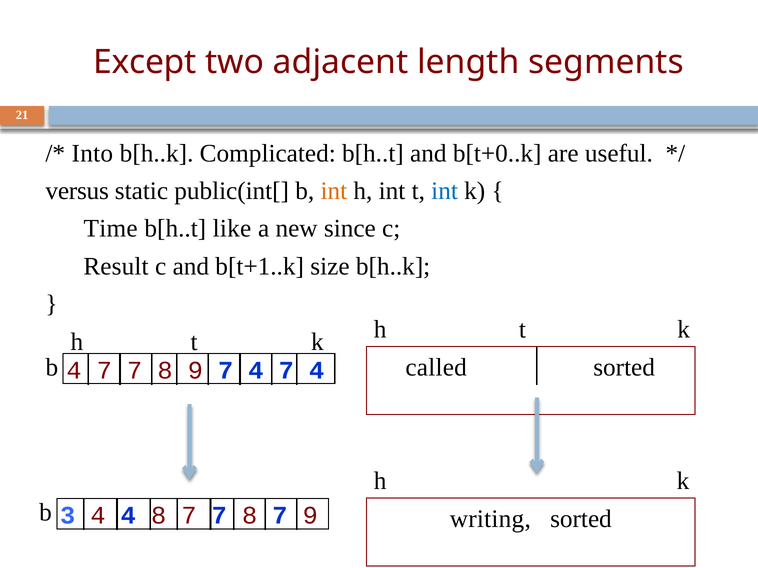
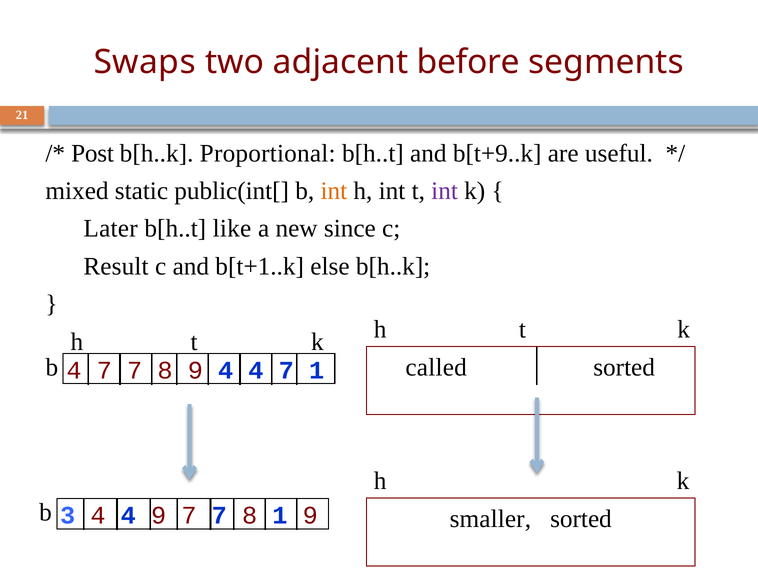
Except: Except -> Swaps
length: length -> before
Into: Into -> Post
Complicated: Complicated -> Proportional
b[t+0..k: b[t+0..k -> b[t+9..k
versus: versus -> mixed
int at (445, 191) colour: blue -> purple
Time: Time -> Later
size: size -> else
9 7: 7 -> 4
4 7 4: 4 -> 1
4 8: 8 -> 9
7 8 7: 7 -> 1
writing: writing -> smaller
